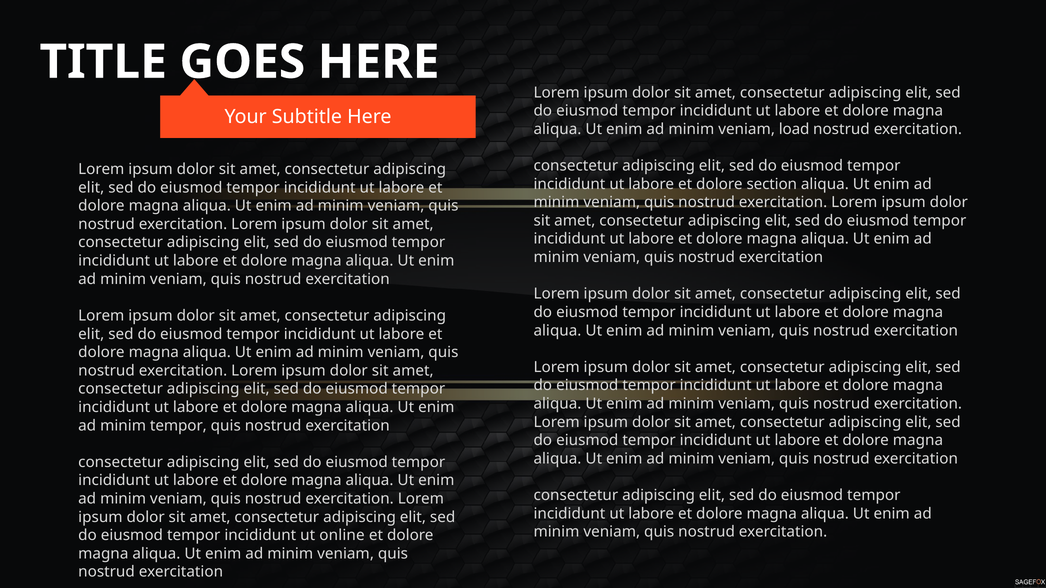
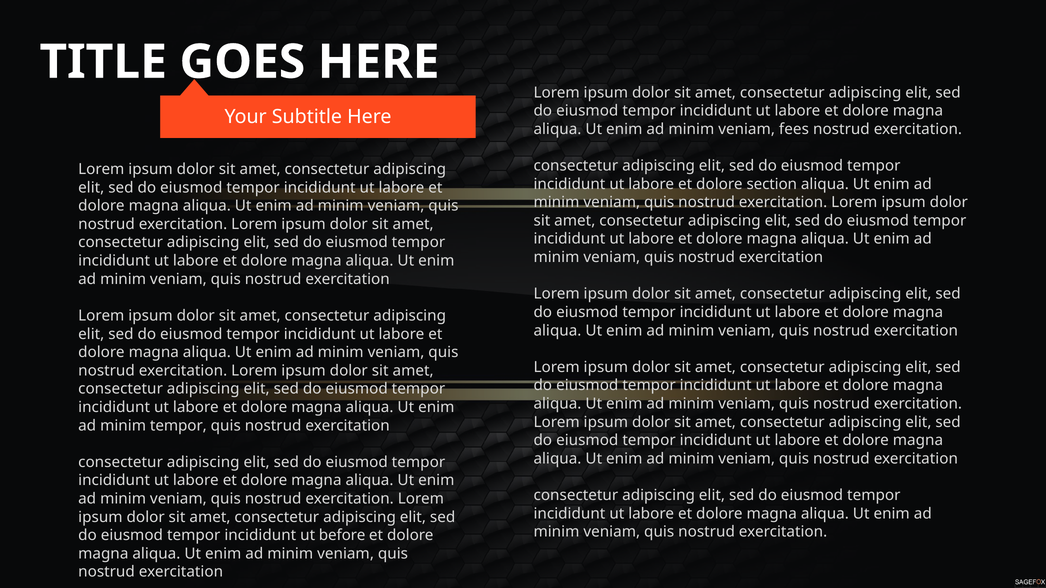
load: load -> fees
online: online -> before
